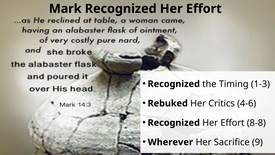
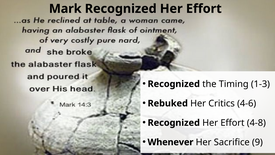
8-8: 8-8 -> 4-8
Wherever: Wherever -> Whenever
